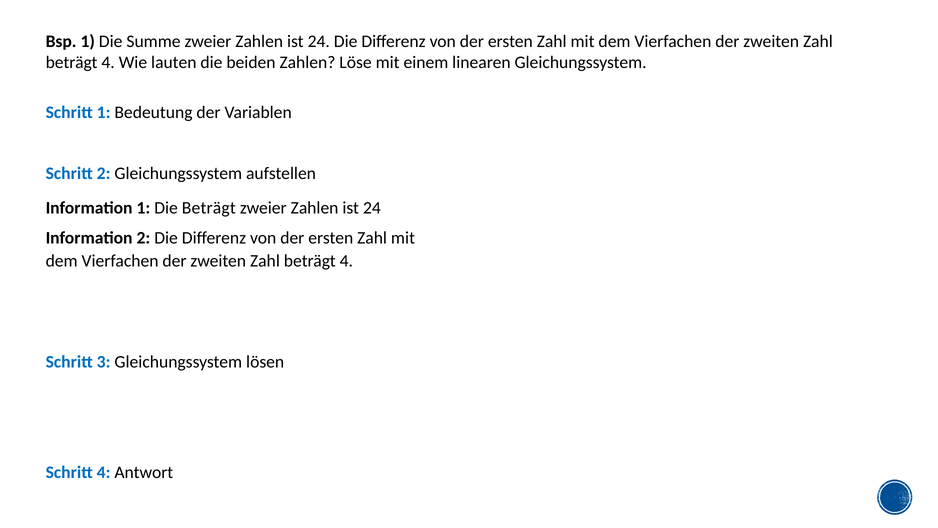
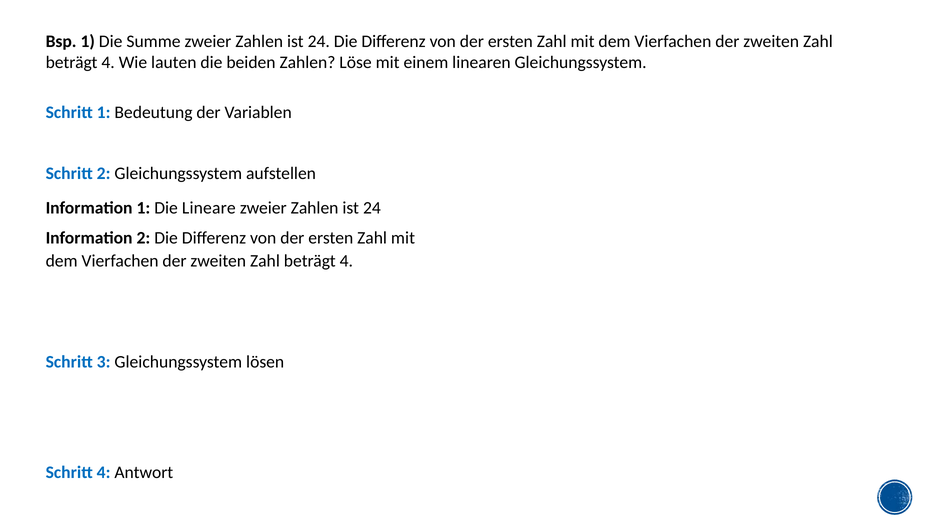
Die Beträgt: Beträgt -> Lineare
